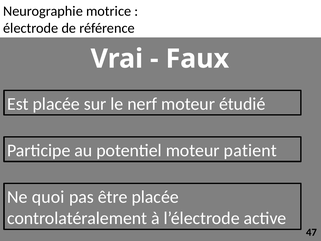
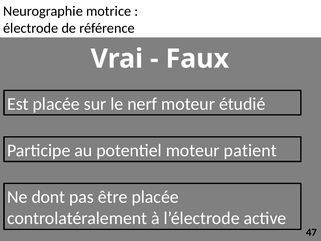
quoi: quoi -> dont
